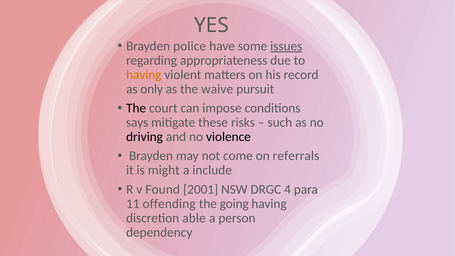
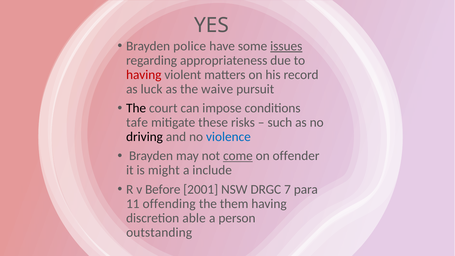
having at (144, 75) colour: orange -> red
only: only -> luck
says: says -> tafe
violence colour: black -> blue
come underline: none -> present
referrals: referrals -> offender
Found: Found -> Before
4: 4 -> 7
going: going -> them
dependency: dependency -> outstanding
